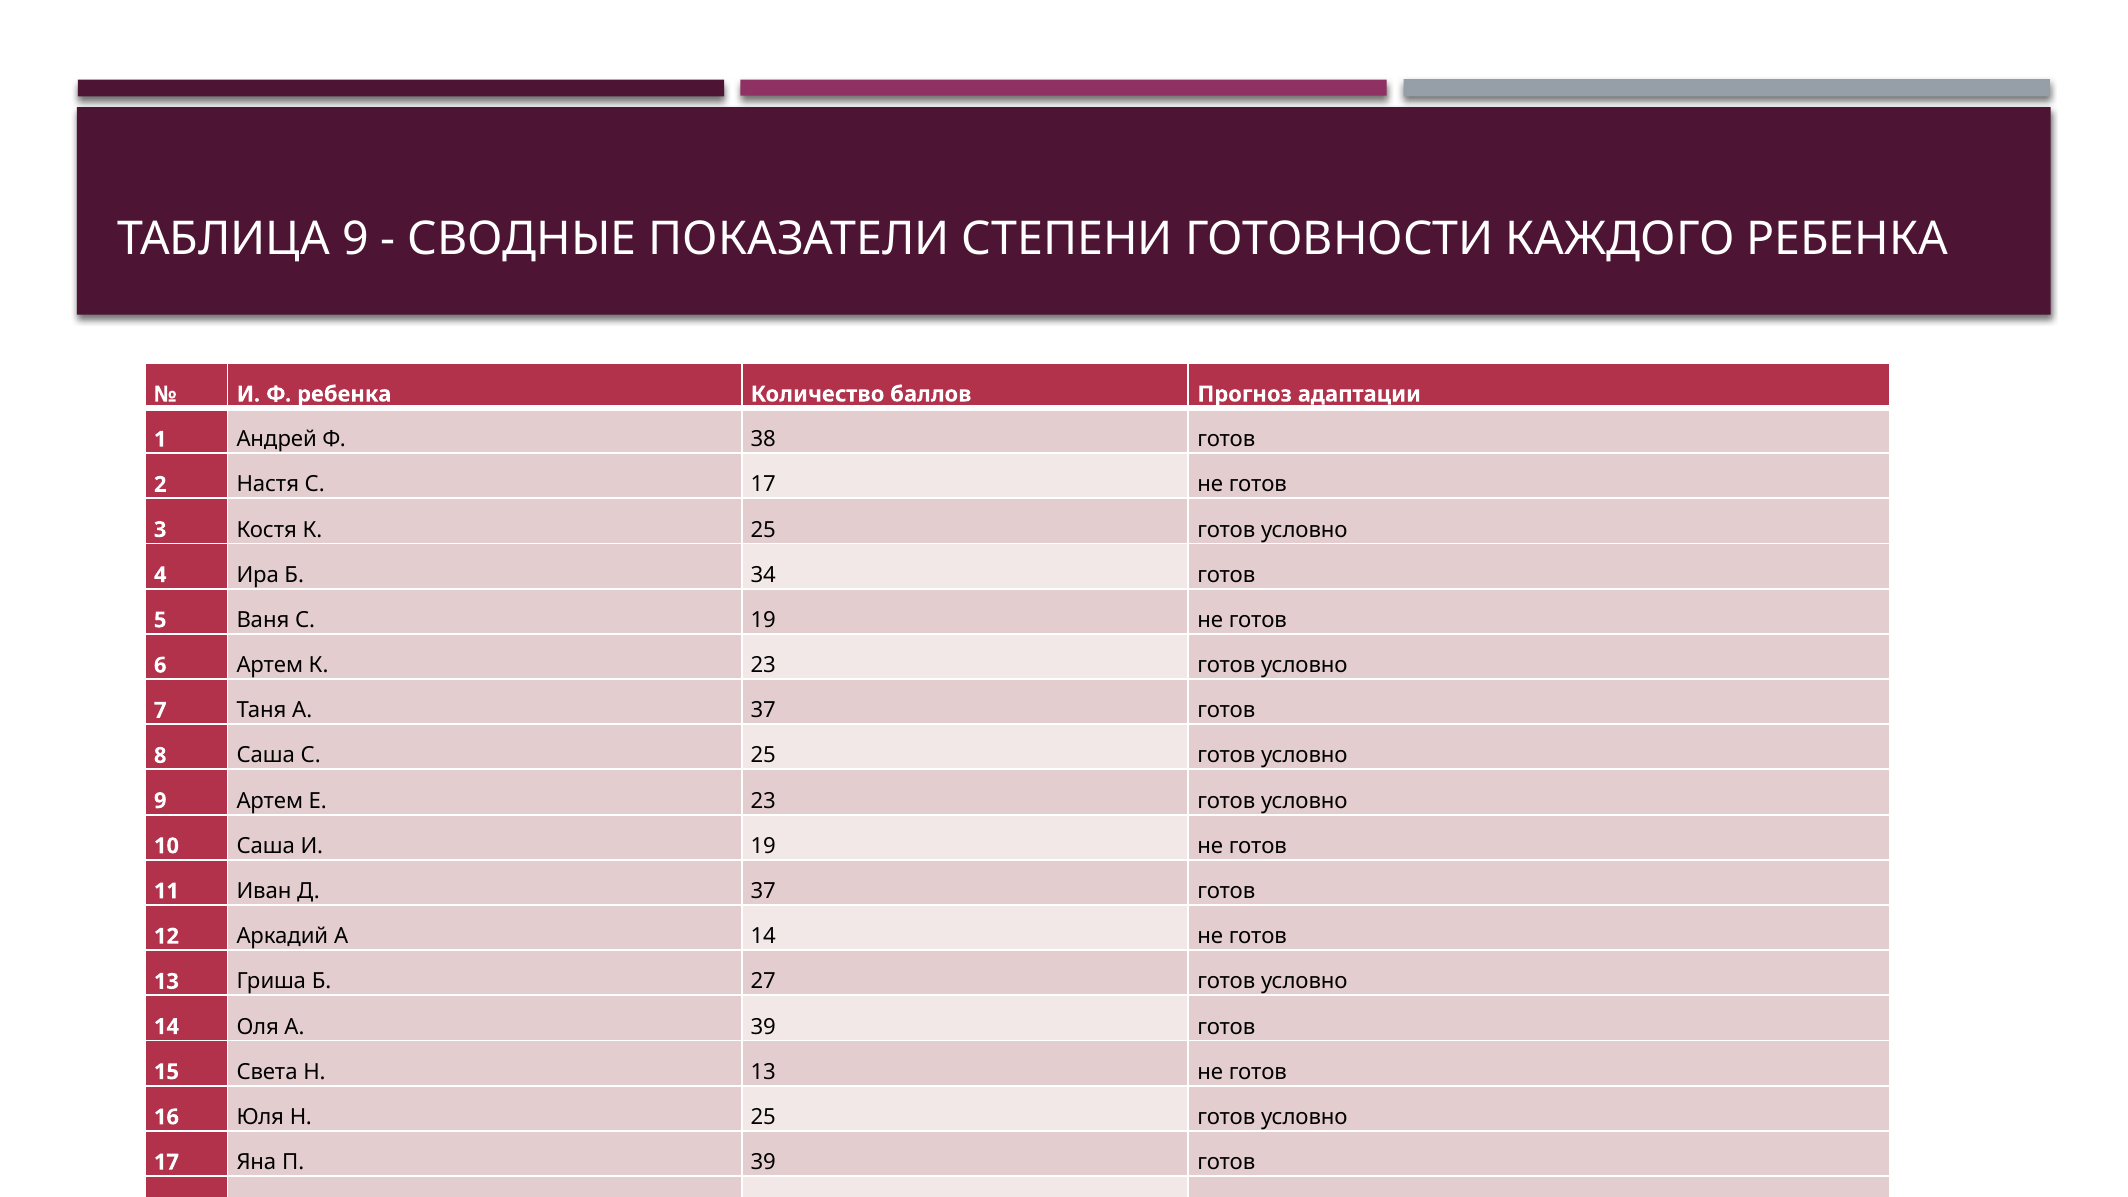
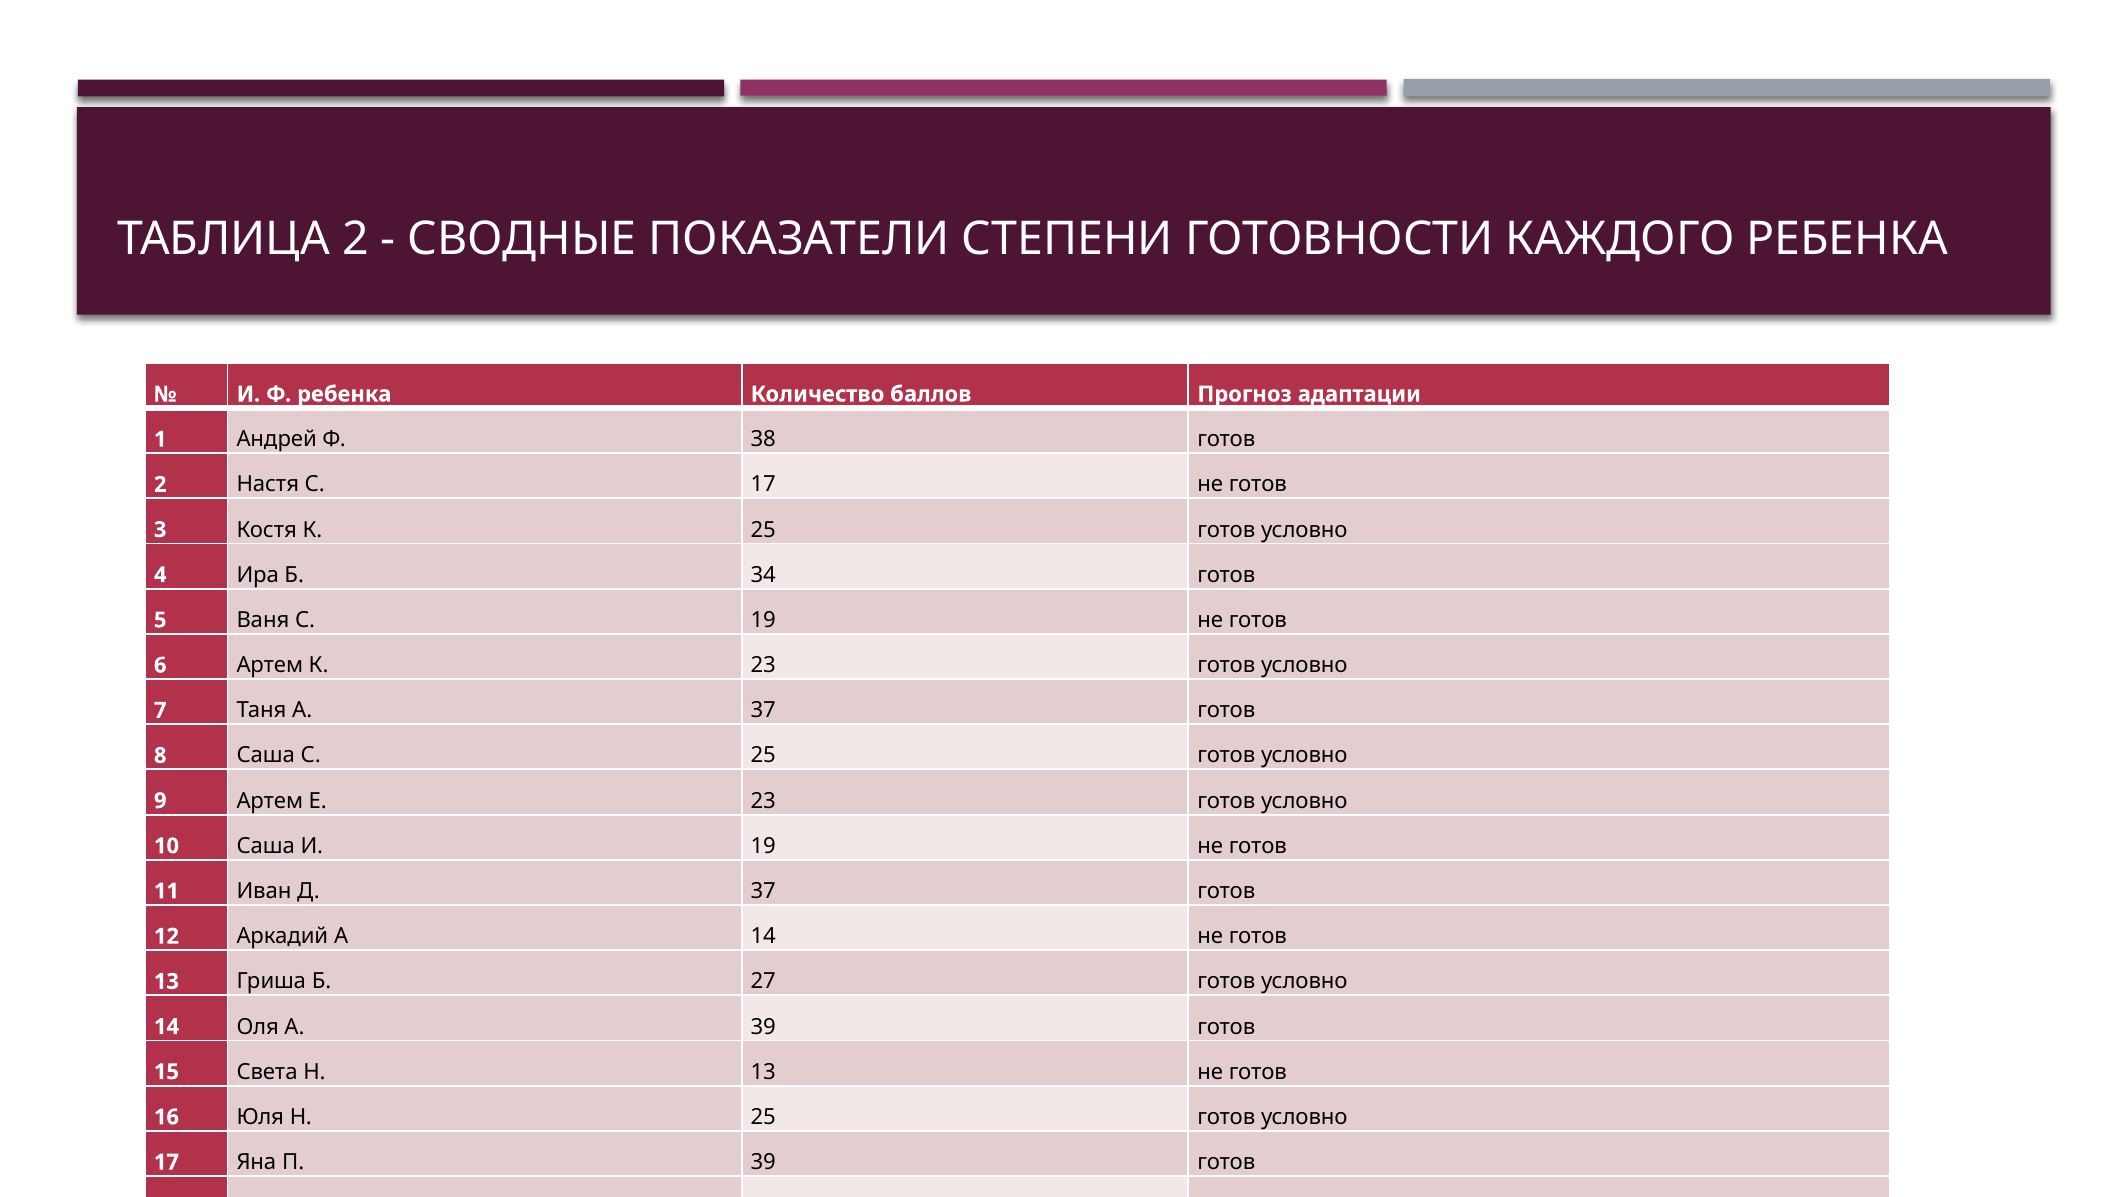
ТАБЛИЦА 9: 9 -> 2
